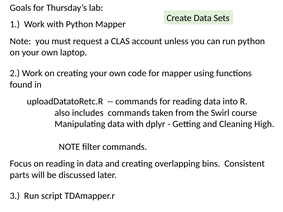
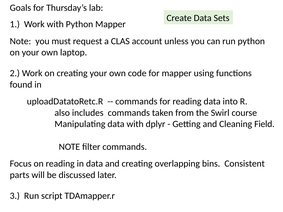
High: High -> Field
